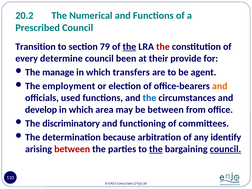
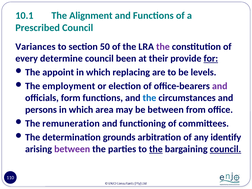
20.2: 20.2 -> 10.1
Numerical: Numerical -> Alignment
Transition: Transition -> Variances
79: 79 -> 50
the at (129, 47) underline: present -> none
the at (163, 47) colour: red -> purple
for underline: none -> present
manage: manage -> appoint
transfers: transfers -> replacing
agent: agent -> levels
and at (220, 86) colour: orange -> purple
used: used -> form
develop: develop -> persons
discriminatory: discriminatory -> remuneration
because: because -> grounds
between at (72, 149) colour: red -> purple
